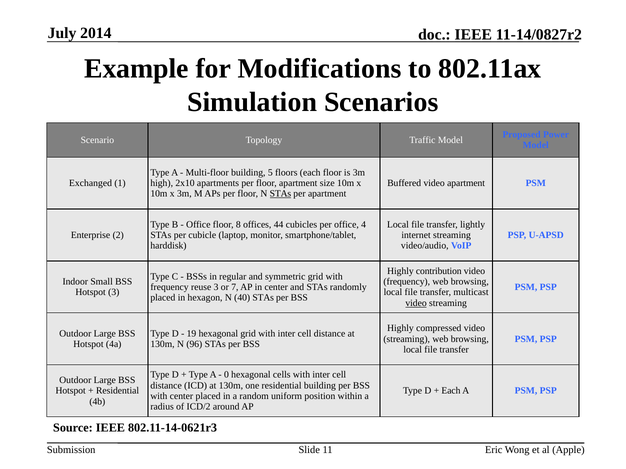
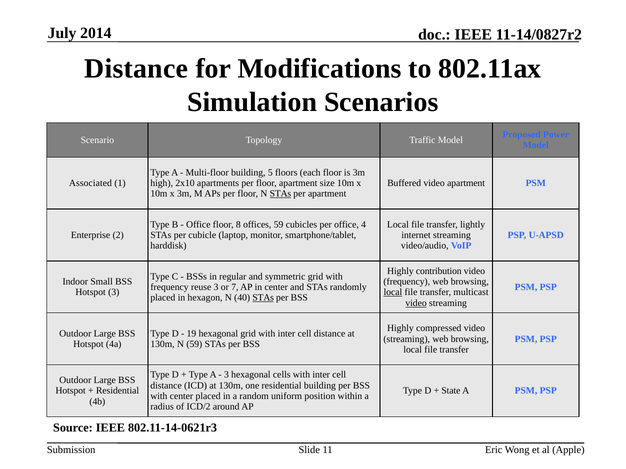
Example at (136, 69): Example -> Distance
Exchanged: Exchanged -> Associated
offices 44: 44 -> 59
local at (393, 293) underline: none -> present
STAs at (263, 298) underline: none -> present
N 96: 96 -> 59
0 at (226, 375): 0 -> 3
Each at (451, 391): Each -> State
